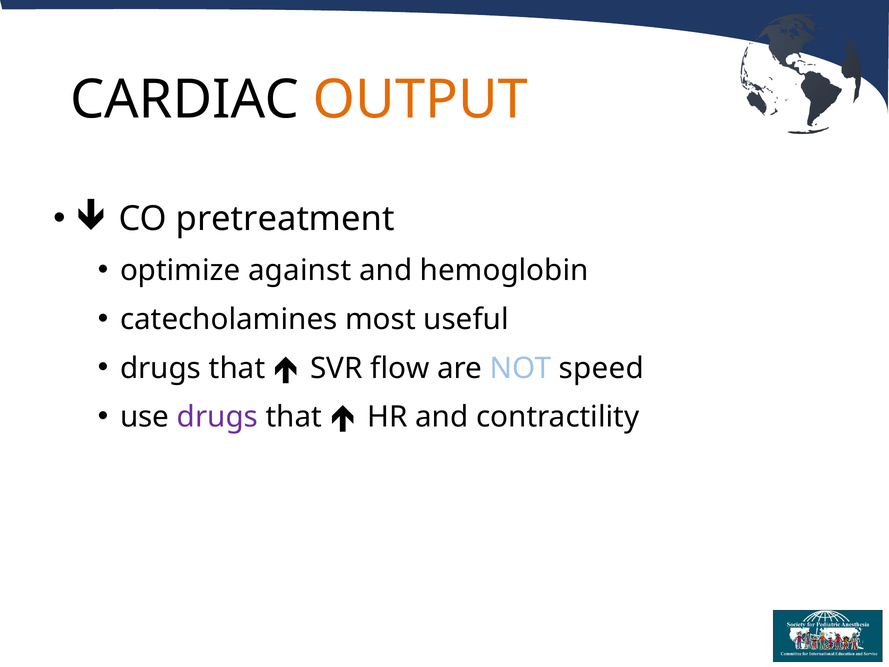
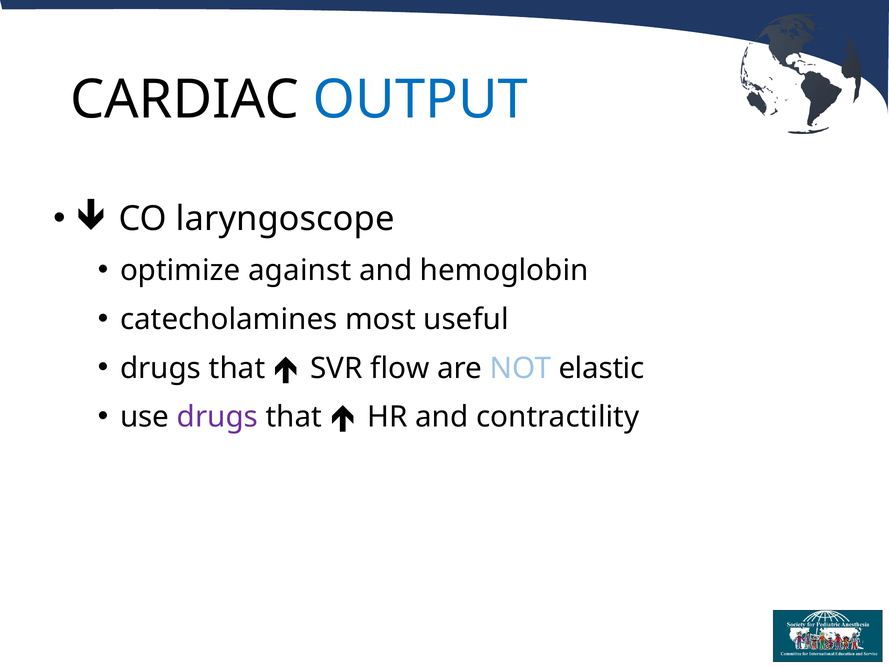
OUTPUT colour: orange -> blue
pretreatment: pretreatment -> laryngoscope
speed: speed -> elastic
